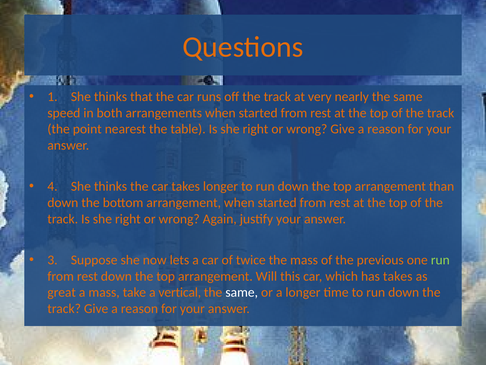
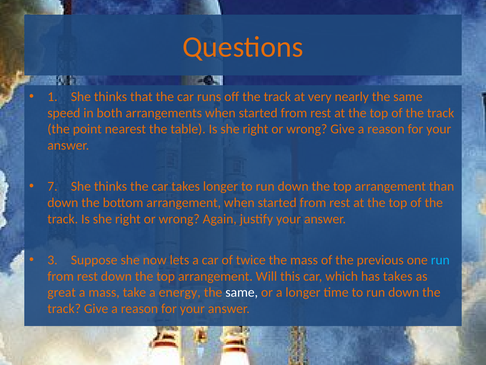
4: 4 -> 7
run at (440, 260) colour: light green -> light blue
vertical: vertical -> energy
